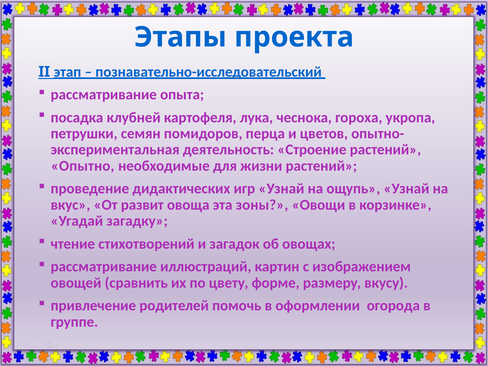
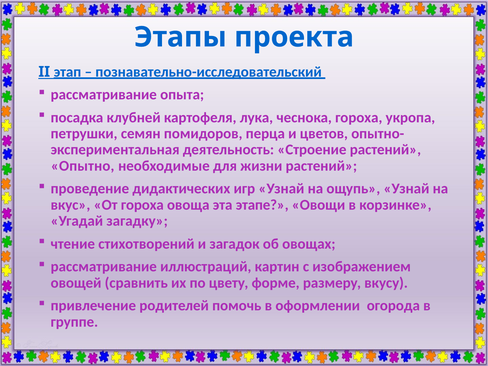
От развит: развит -> гороха
зоны: зоны -> этапе
